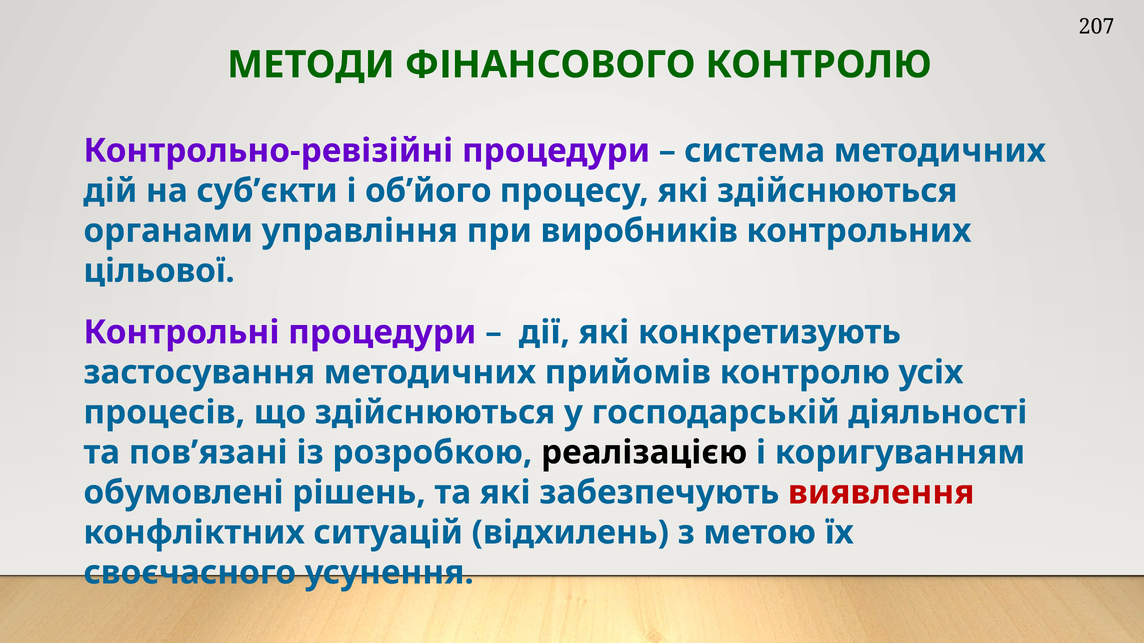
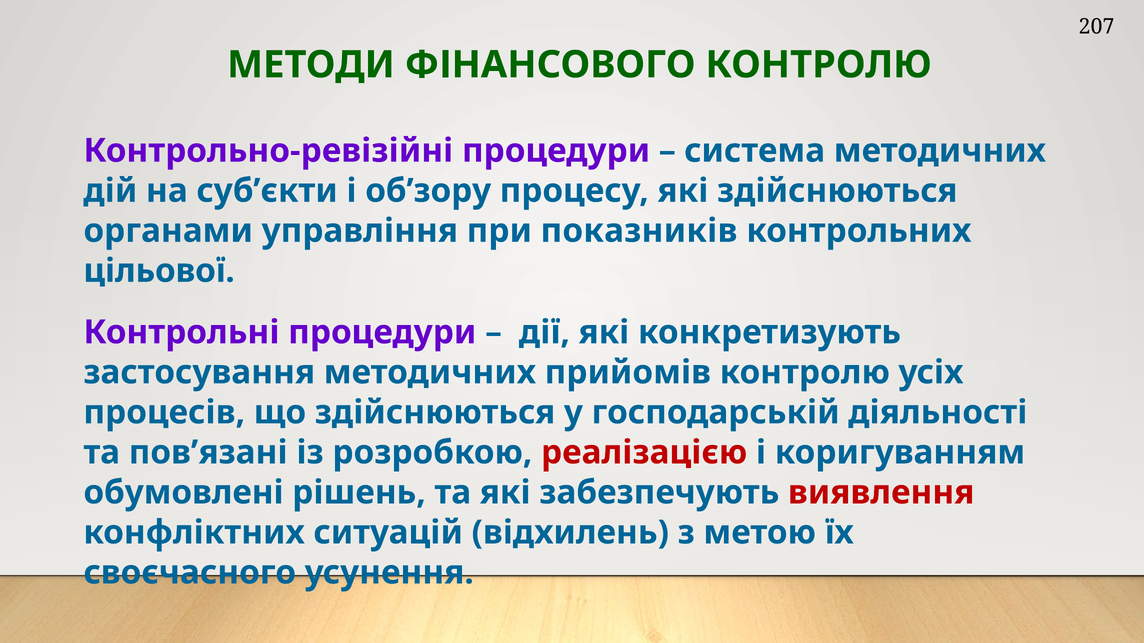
об’його: об’його -> об’зору
виробників: виробників -> показників
реалізацією colour: black -> red
